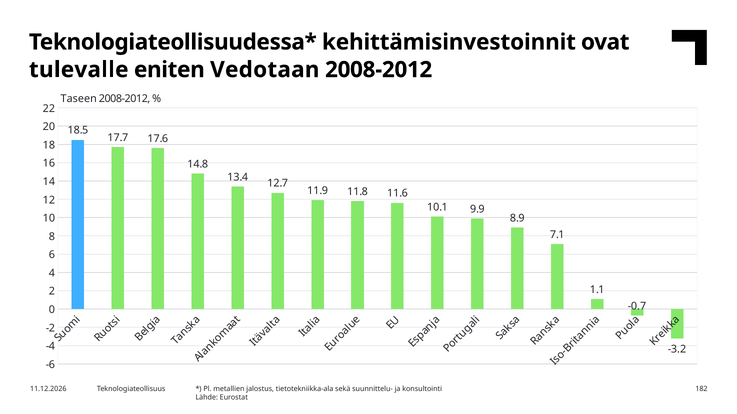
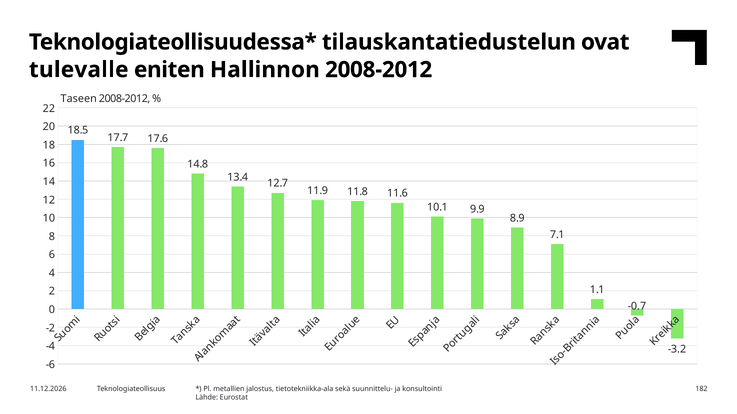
kehittämisinvestoinnit: kehittämisinvestoinnit -> tilauskantatiedustelun
Vedotaan: Vedotaan -> Hallinnon
